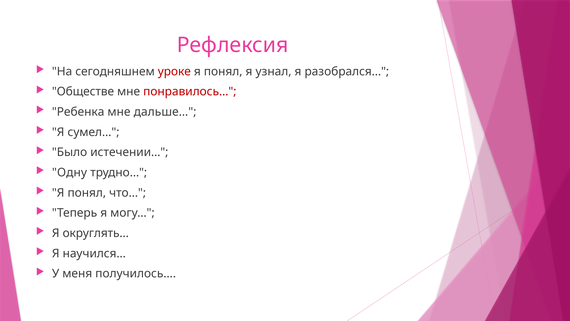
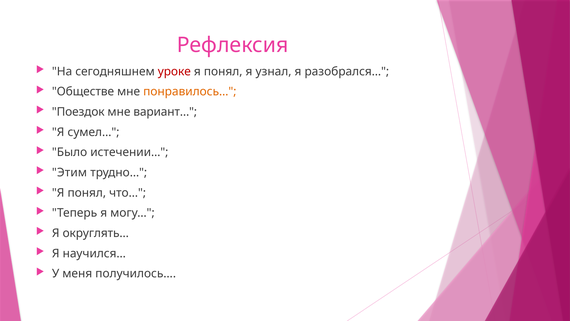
понравилось… colour: red -> orange
Ребенка: Ребенка -> Поездок
дальше…: дальше… -> вариант…
Одну: Одну -> Этим
